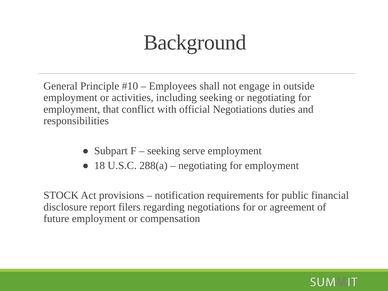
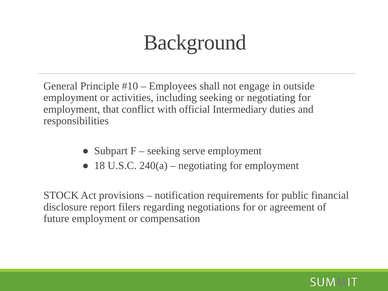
official Negotiations: Negotiations -> Intermediary
288(a: 288(a -> 240(a
